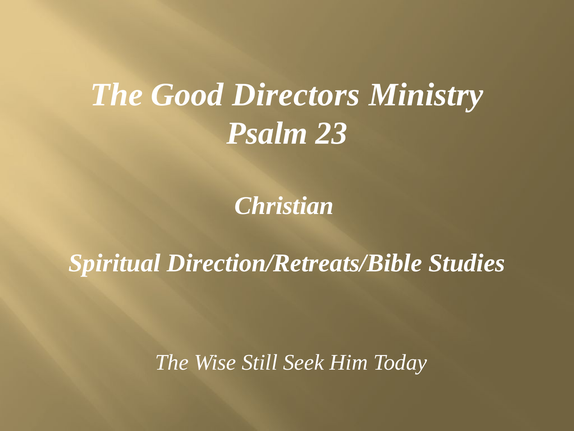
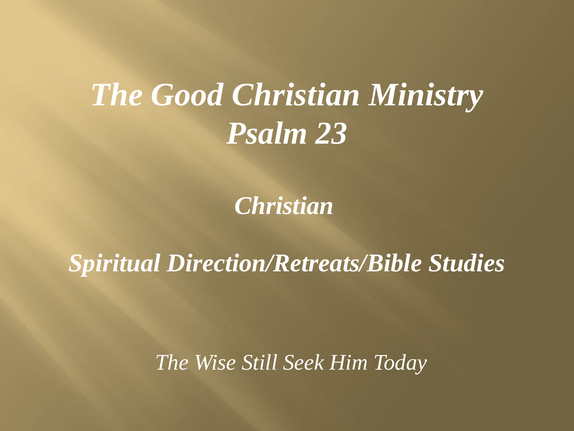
Good Directors: Directors -> Christian
